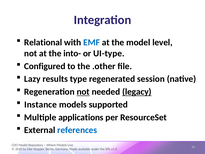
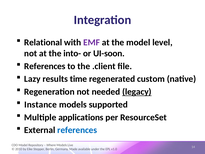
EMF colour: blue -> purple
UI-type: UI-type -> UI-soon
Configured at (45, 66): Configured -> References
.other: .other -> .client
type: type -> time
session: session -> custom
not at (83, 92) underline: present -> none
